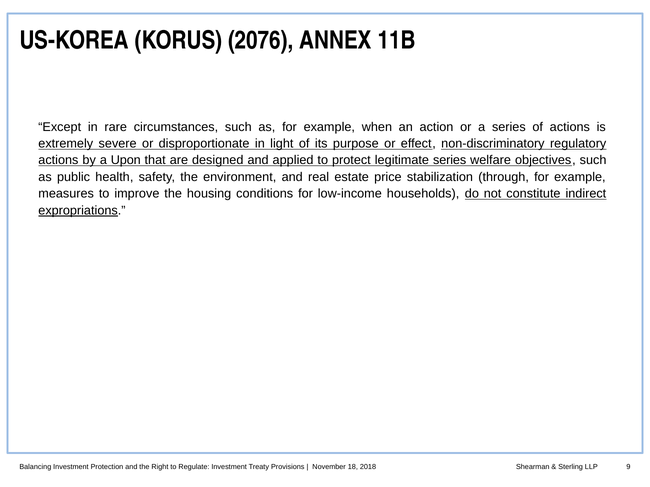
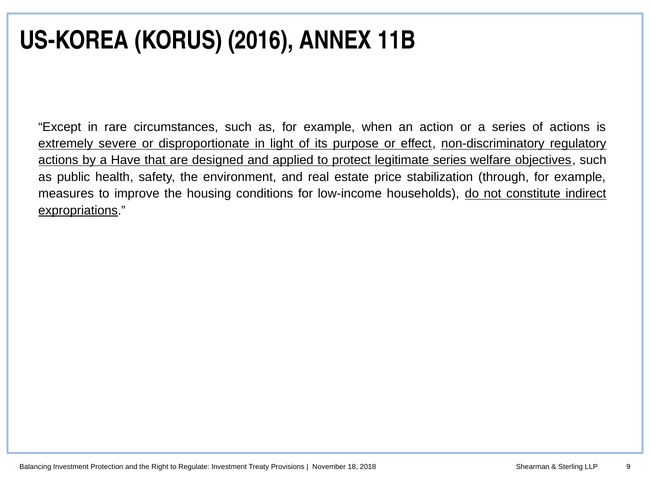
2076: 2076 -> 2016
Upon: Upon -> Have
